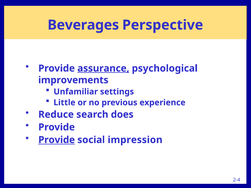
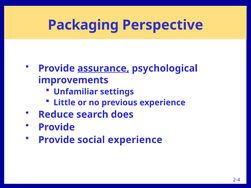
Beverages: Beverages -> Packaging
Provide at (57, 140) underline: present -> none
social impression: impression -> experience
